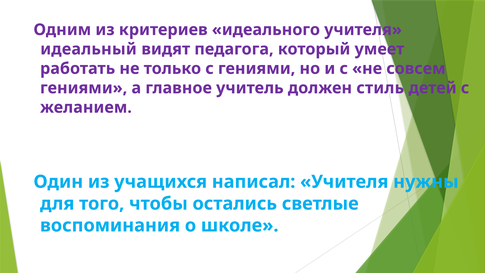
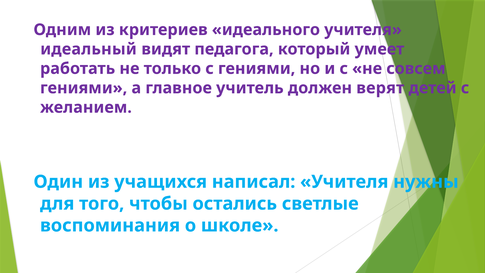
стиль: стиль -> верят
